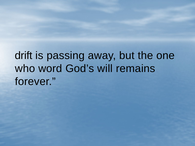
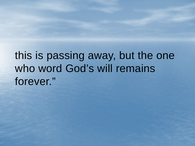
drift: drift -> this
